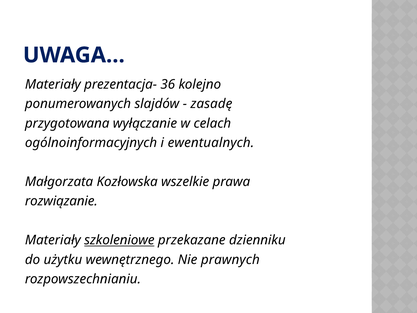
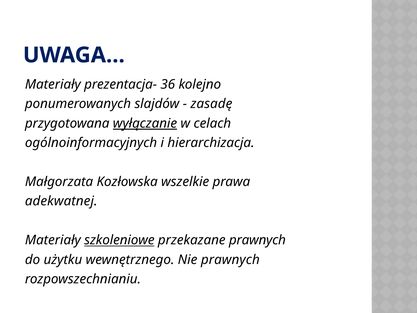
wyłączanie underline: none -> present
ewentualnych: ewentualnych -> hierarchizacja
rozwiązanie: rozwiązanie -> adekwatnej
przekazane dzienniku: dzienniku -> prawnych
